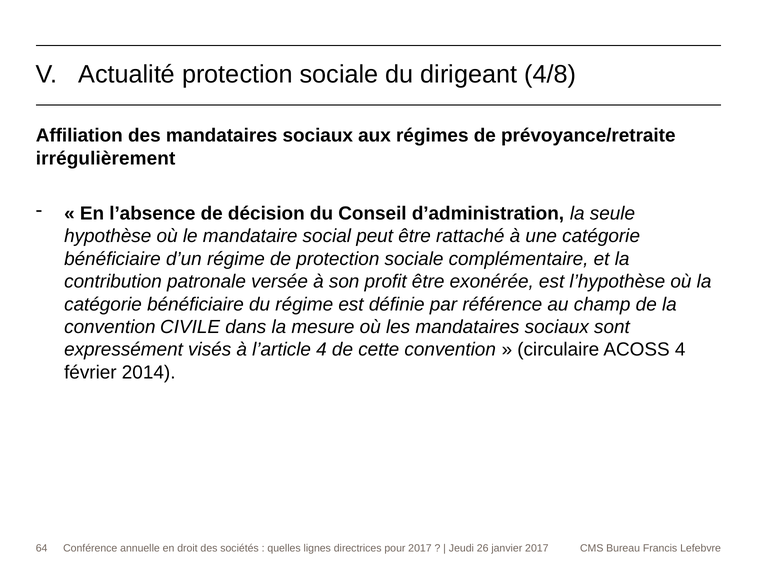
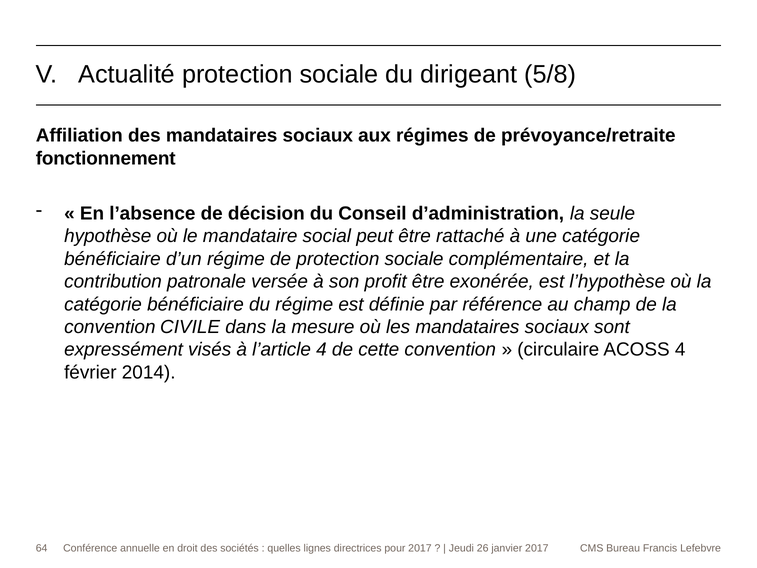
4/8: 4/8 -> 5/8
irrégulièrement: irrégulièrement -> fonctionnement
